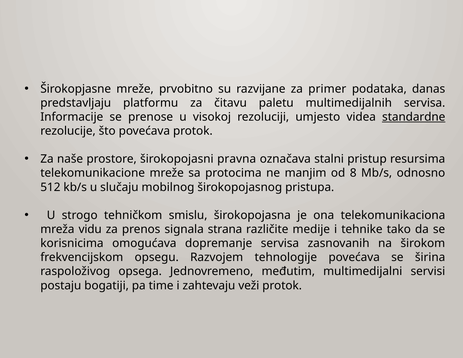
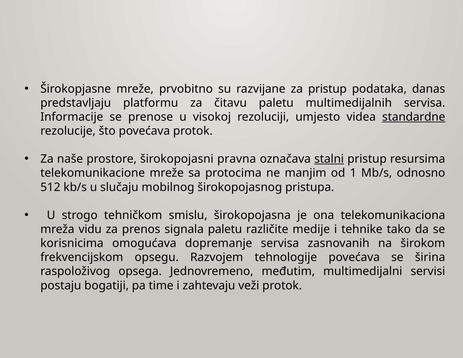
za primer: primer -> pristup
stalni underline: none -> present
8: 8 -> 1
signala strana: strana -> paletu
